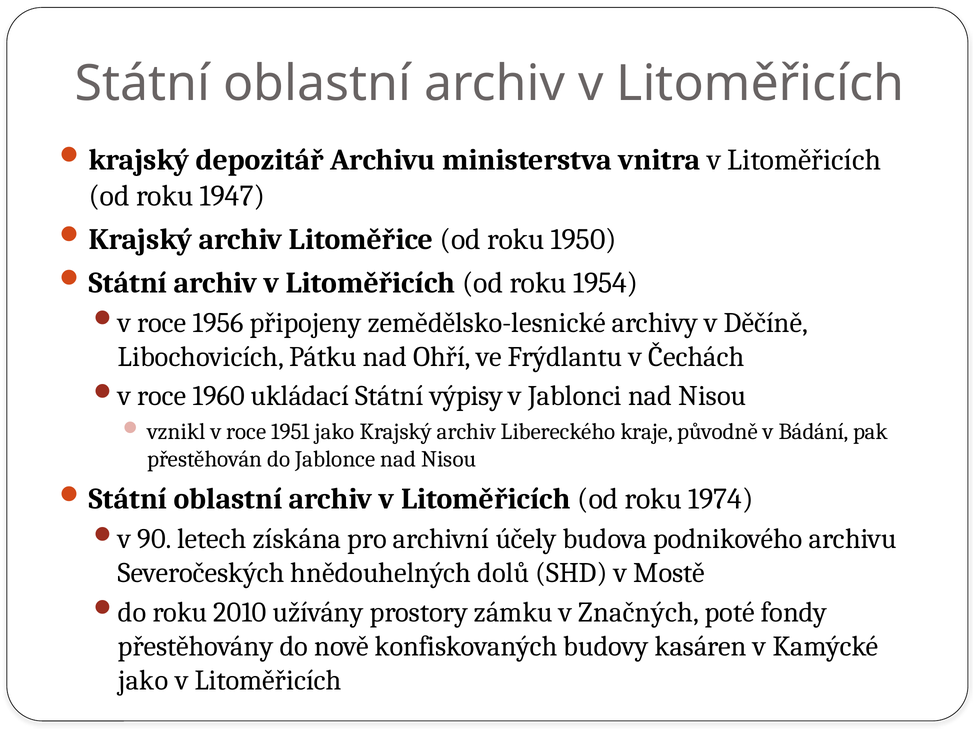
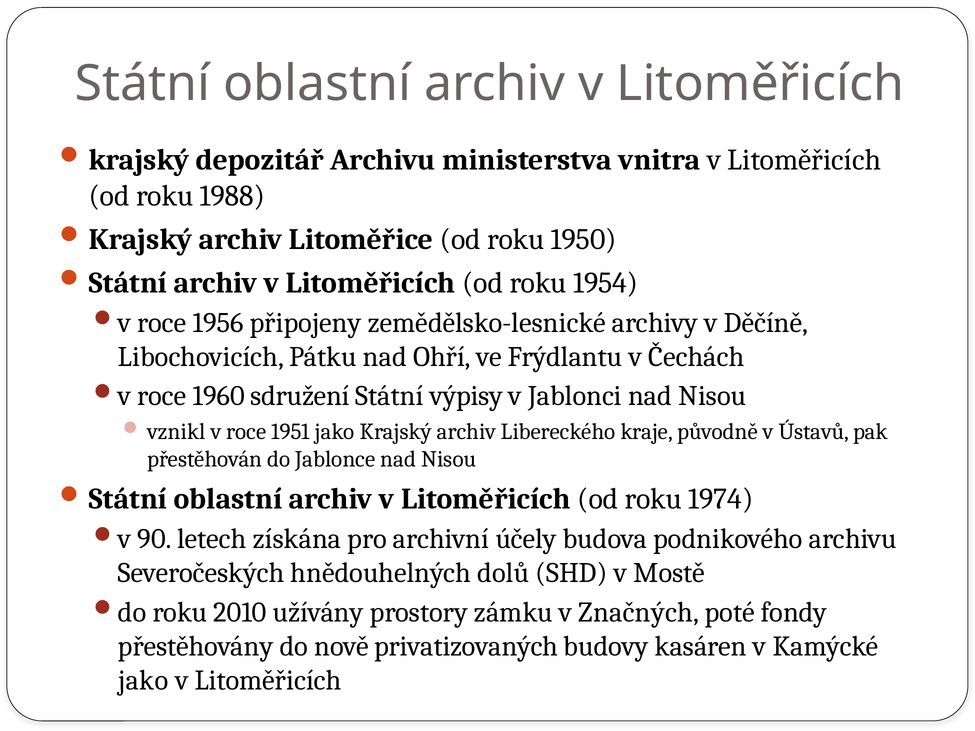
1947: 1947 -> 1988
ukládací: ukládací -> sdružení
Bádání: Bádání -> Ústavů
konfiskovaných: konfiskovaných -> privatizovaných
